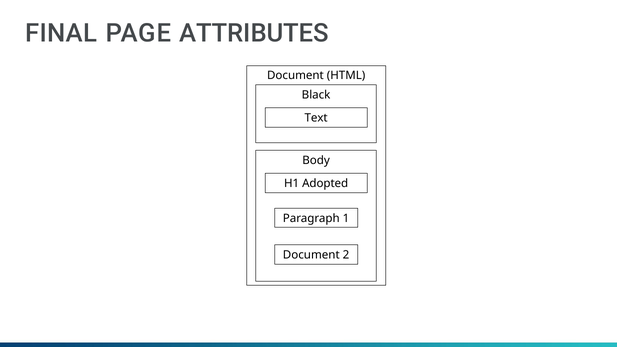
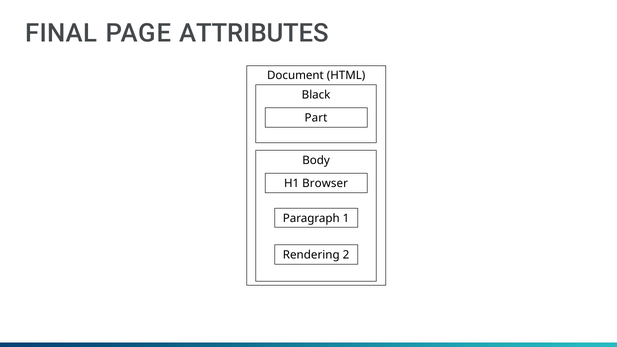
Text: Text -> Part
Adopted: Adopted -> Browser
Document at (311, 255): Document -> Rendering
